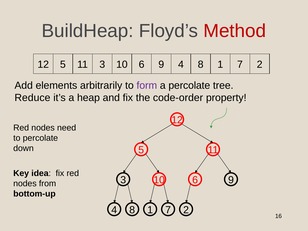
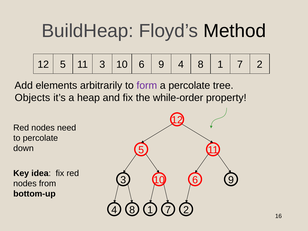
Method colour: red -> black
Reduce: Reduce -> Objects
code-order: code-order -> while-order
